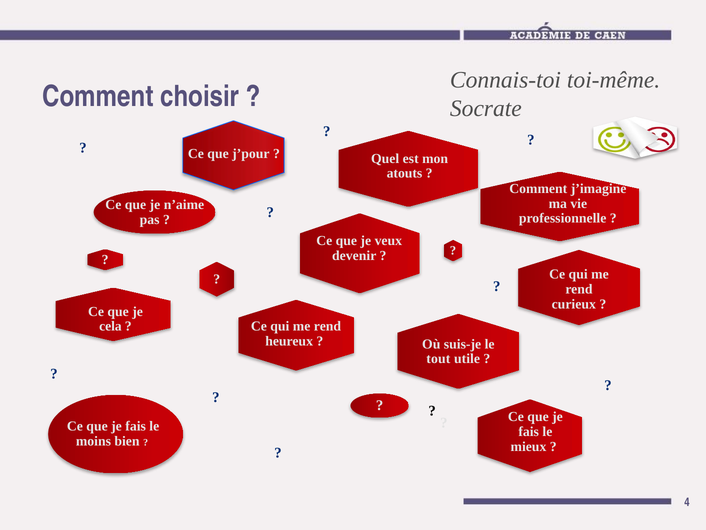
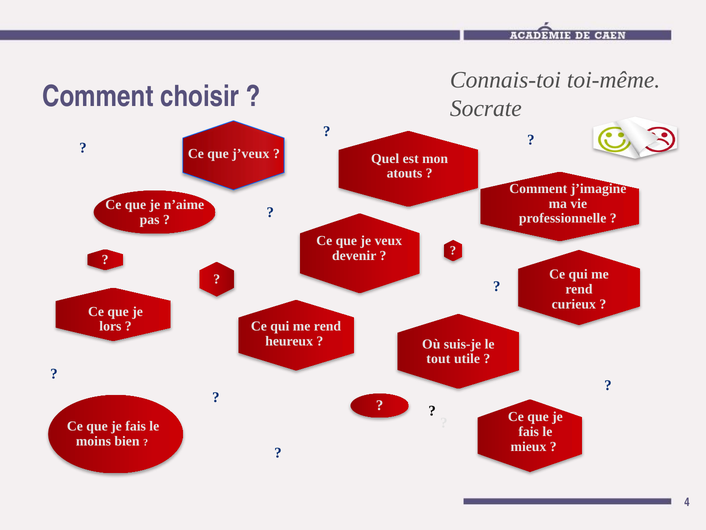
j’pour: j’pour -> j’veux
cela: cela -> lors
